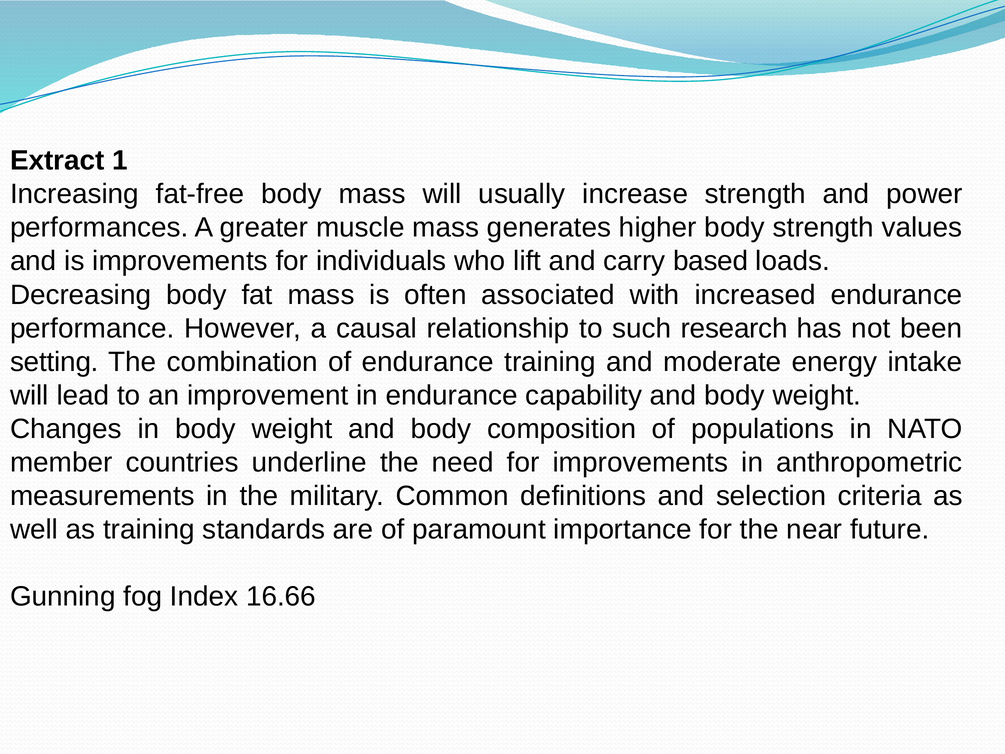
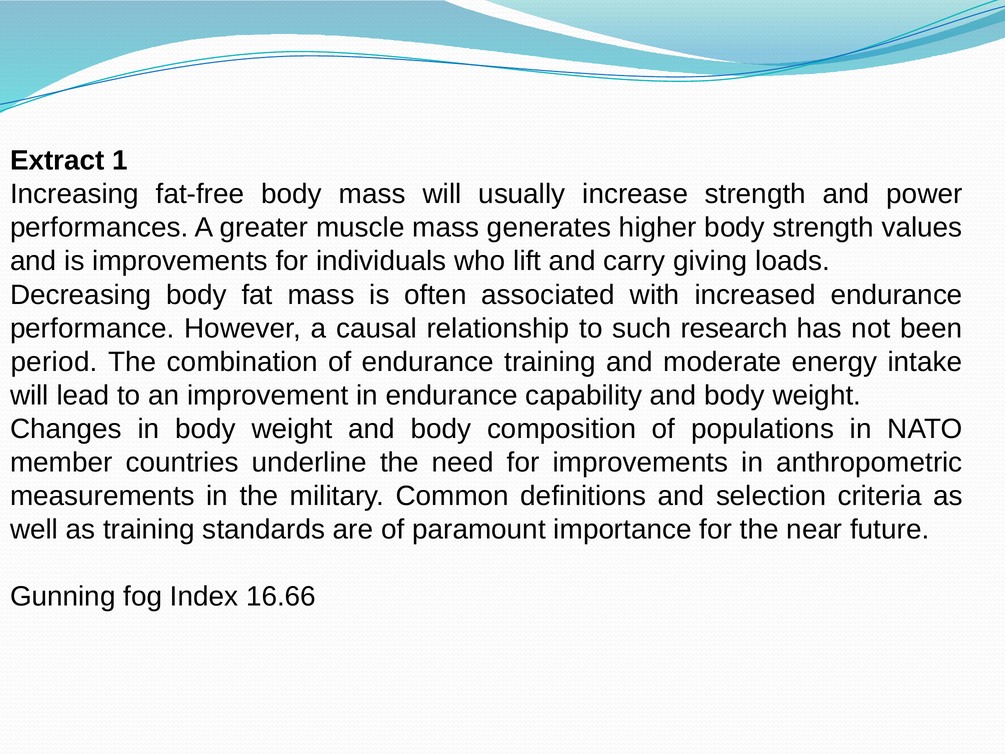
based: based -> giving
setting: setting -> period
